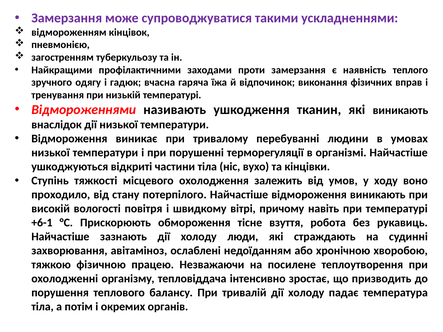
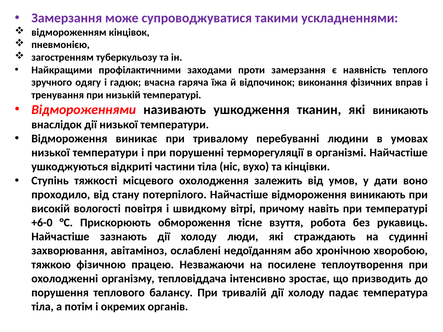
ходу: ходу -> дати
+6-1: +6-1 -> +6-0
